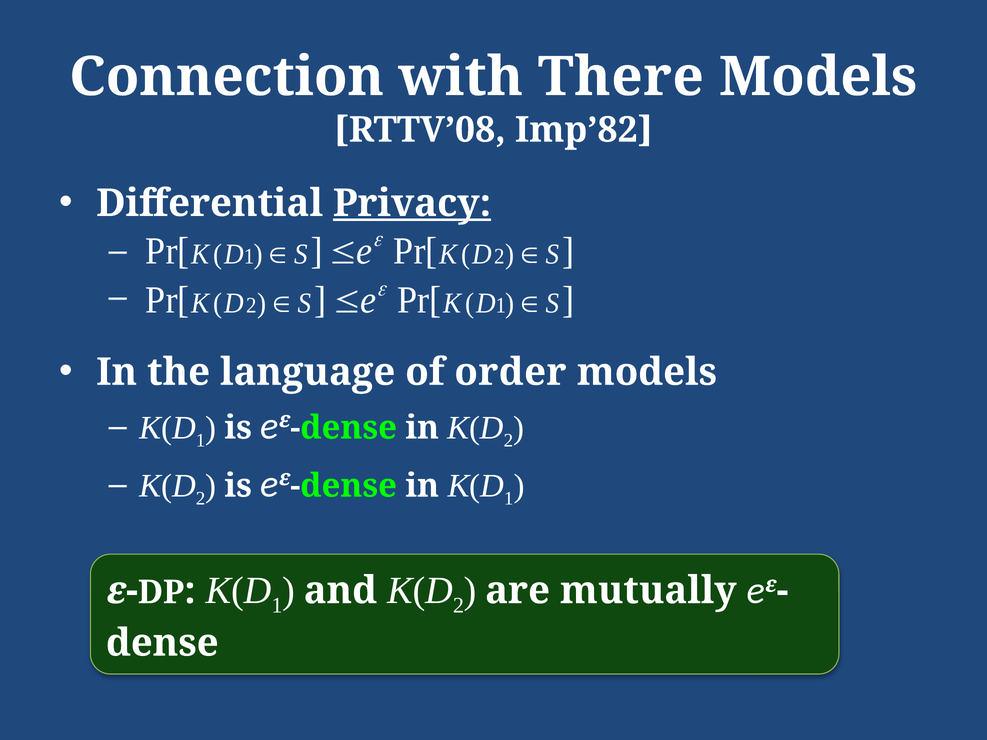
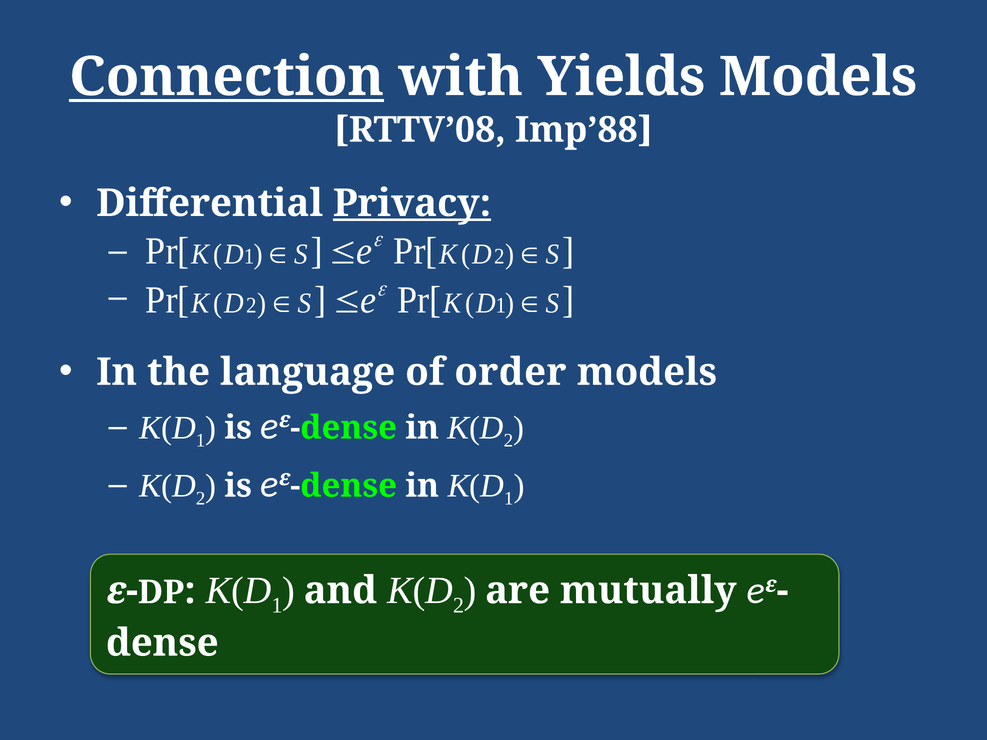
Connection underline: none -> present
There: There -> Yields
Imp’82: Imp’82 -> Imp’88
